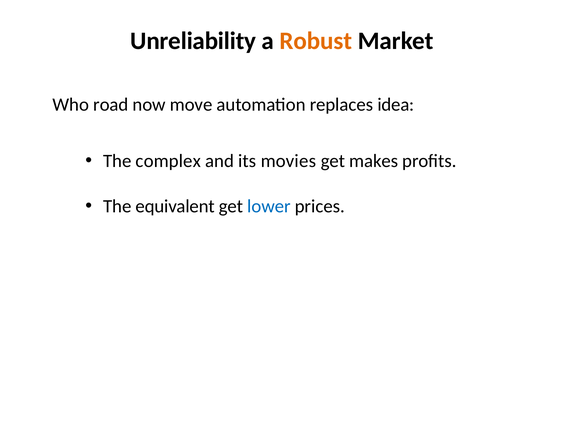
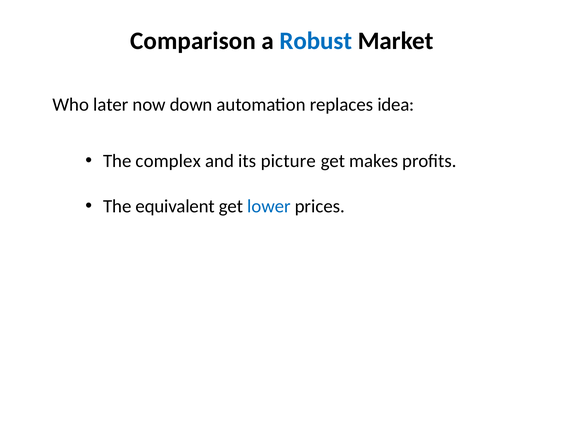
Unreliability: Unreliability -> Comparison
Robust colour: orange -> blue
road: road -> later
move: move -> down
movies: movies -> picture
